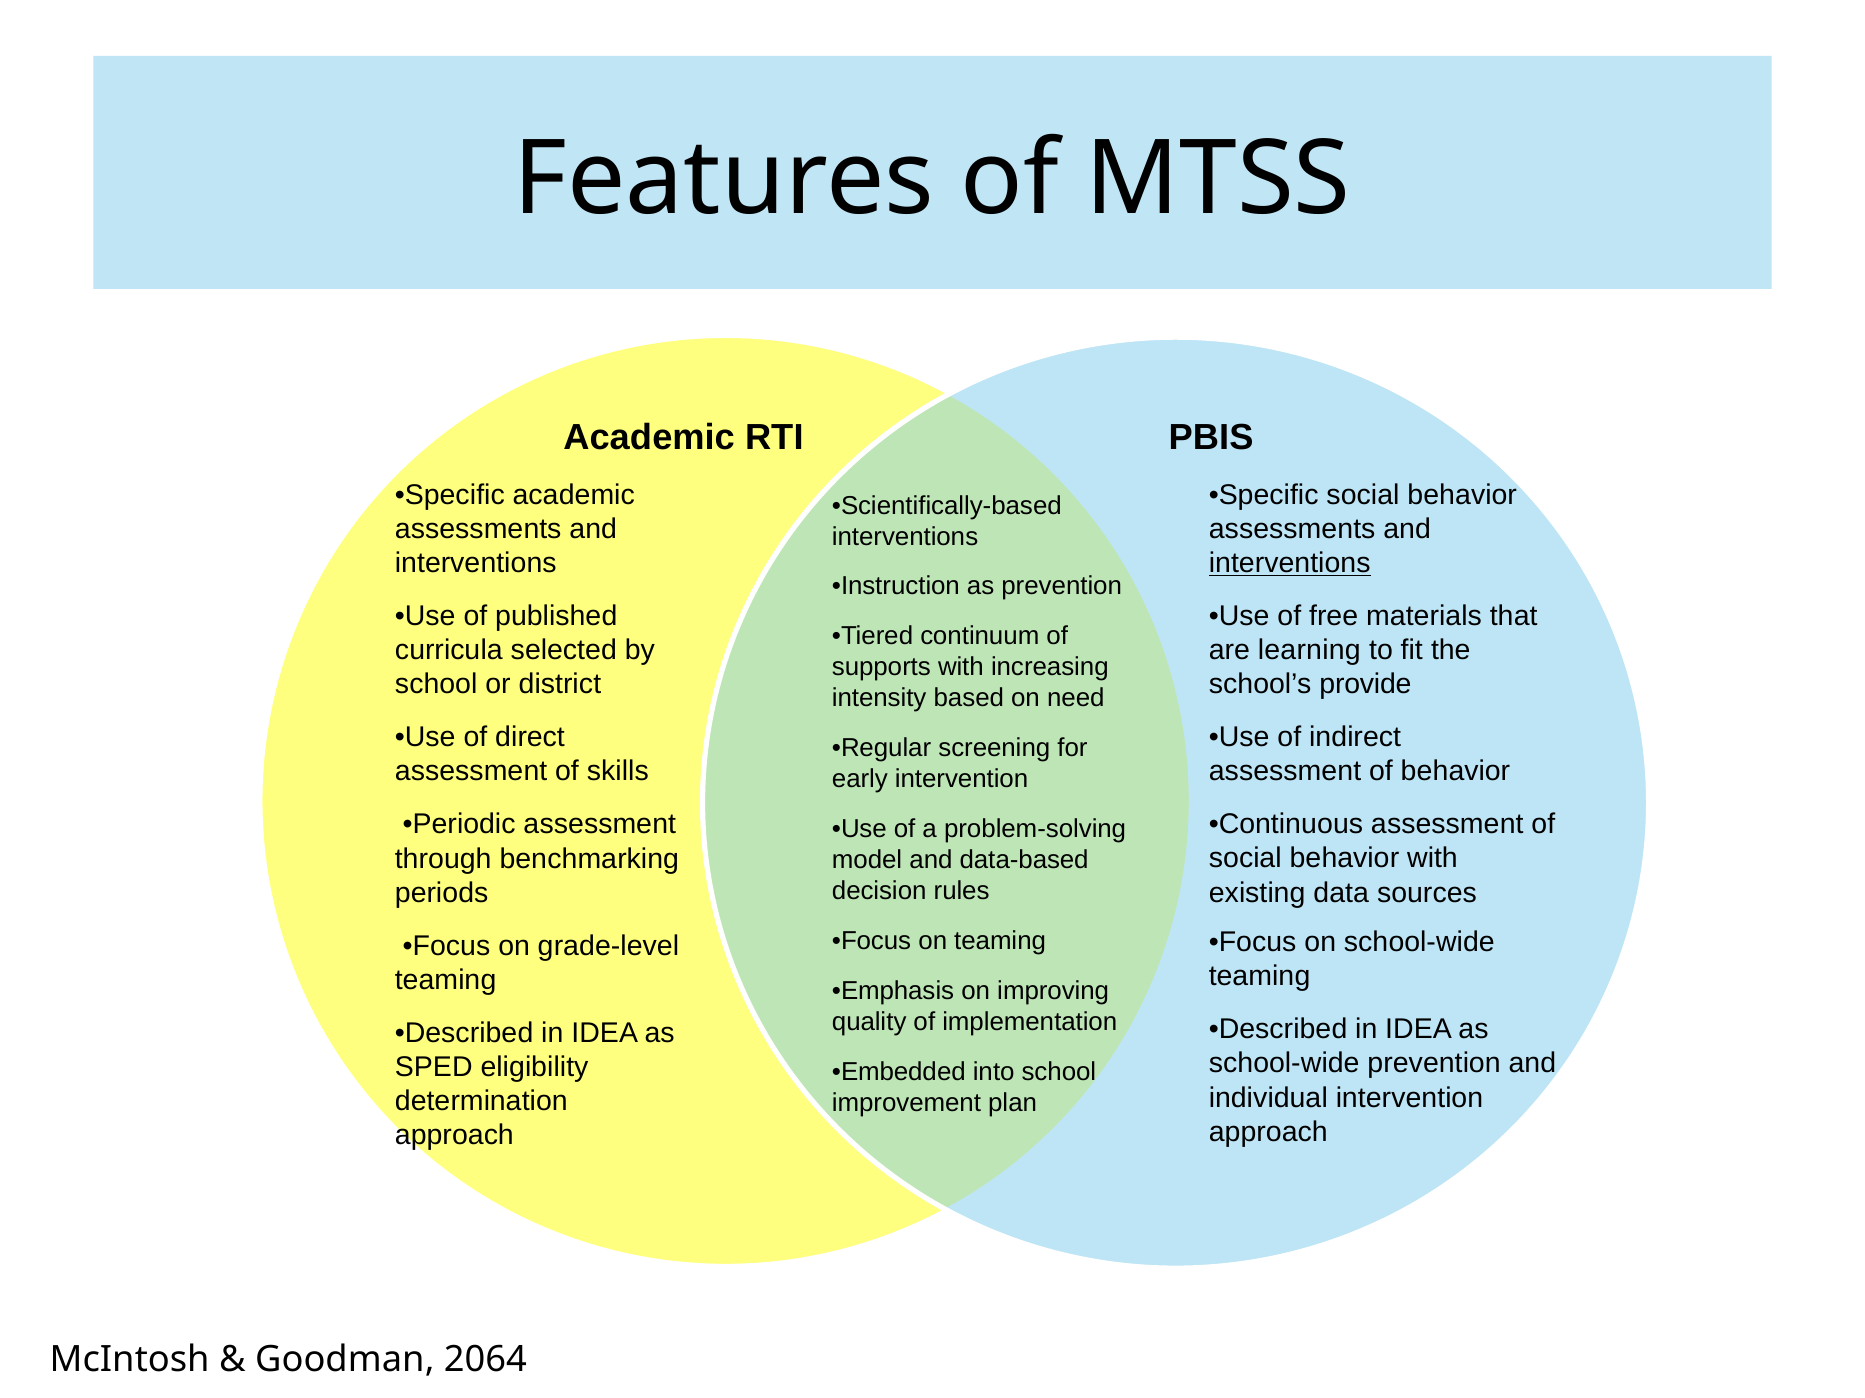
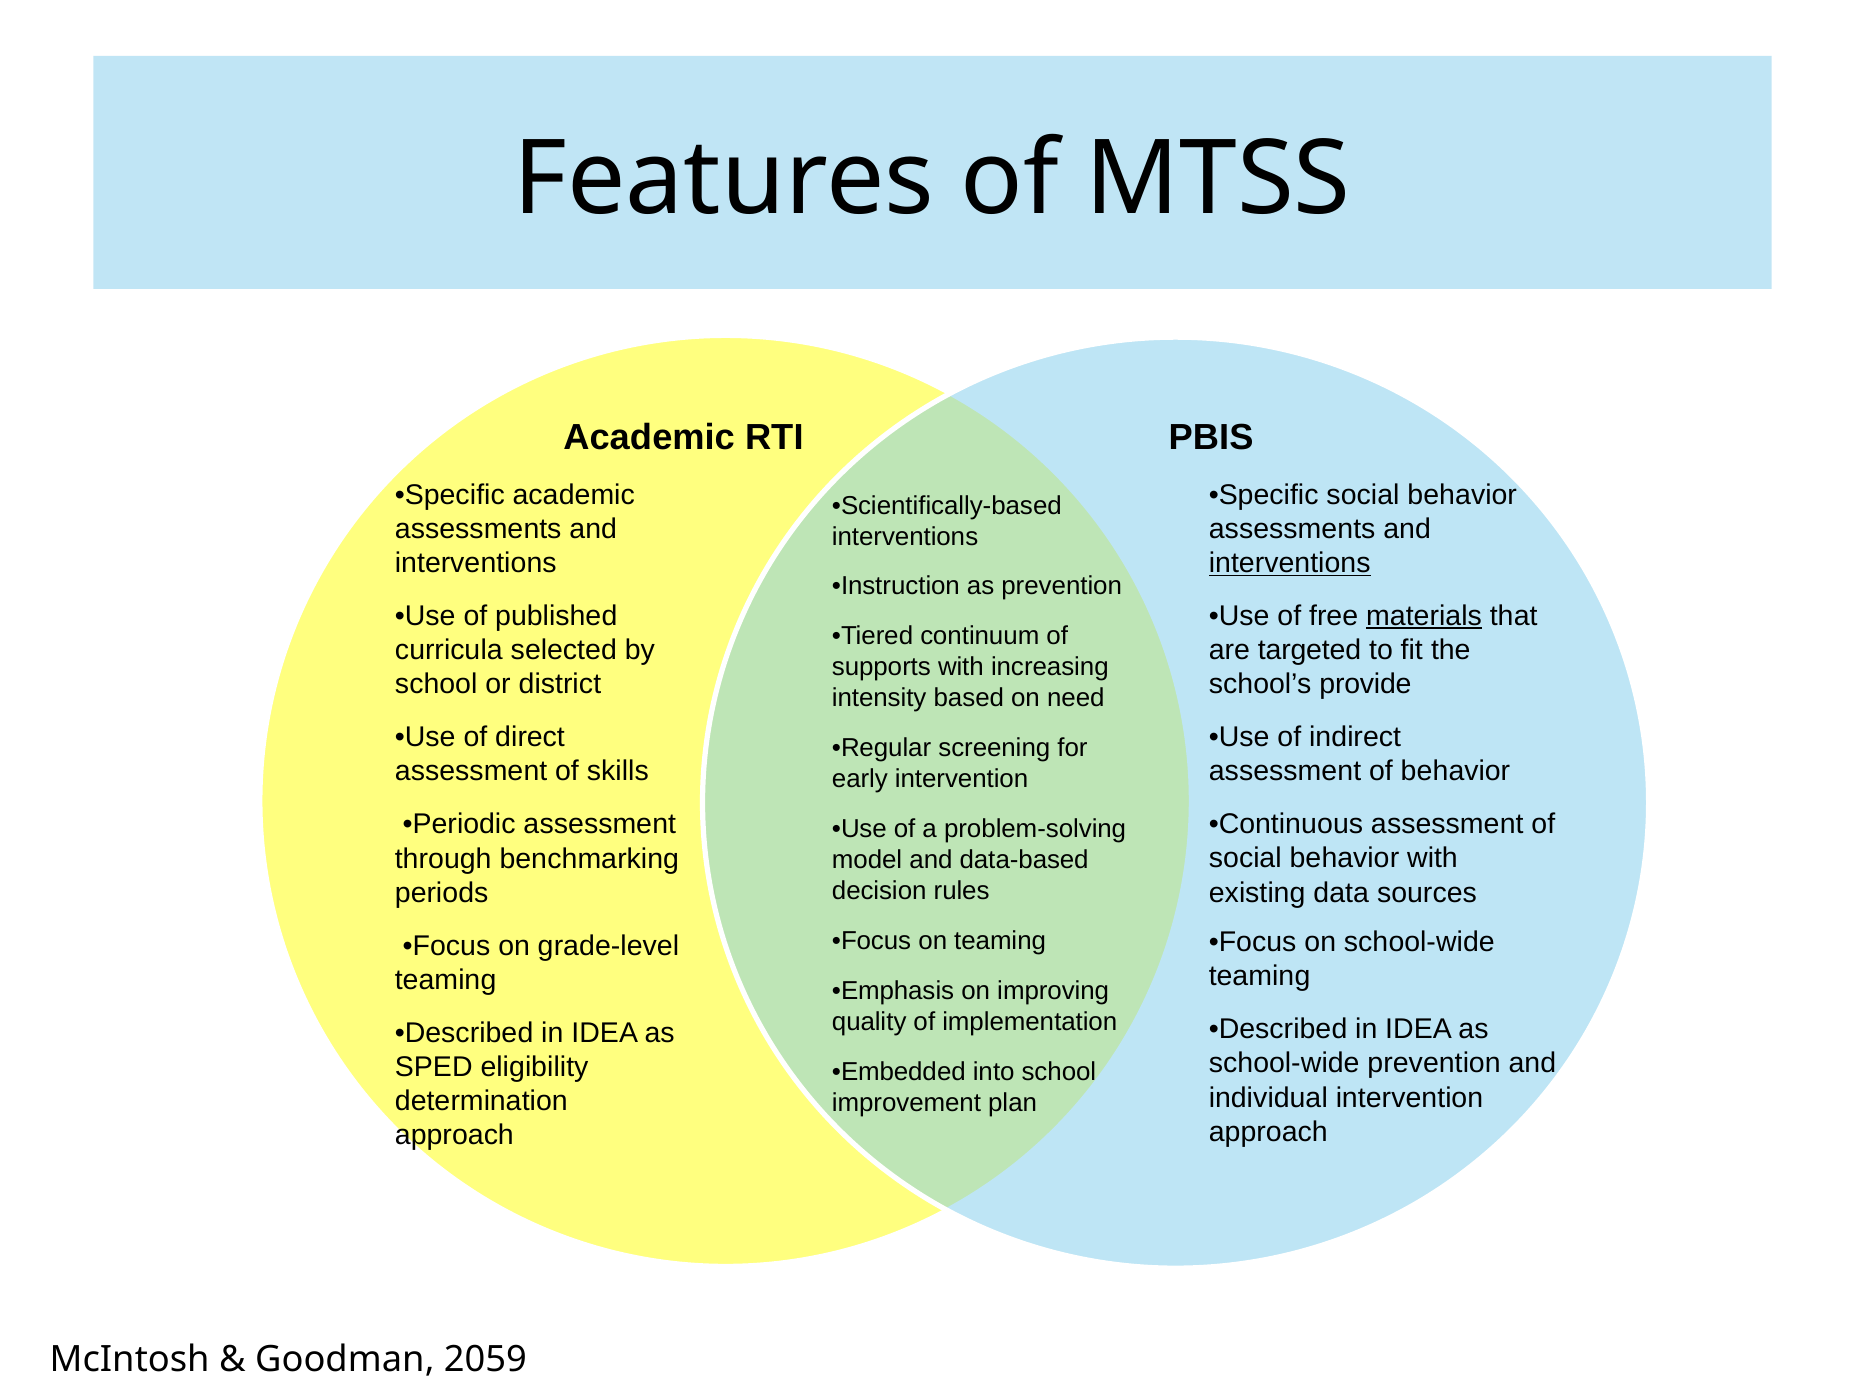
materials underline: none -> present
learning: learning -> targeted
2064: 2064 -> 2059
